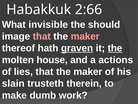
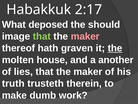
2:66: 2:66 -> 2:17
invisible: invisible -> deposed
that at (42, 36) colour: pink -> light green
graven underline: present -> none
actions: actions -> another
slain: slain -> truth
